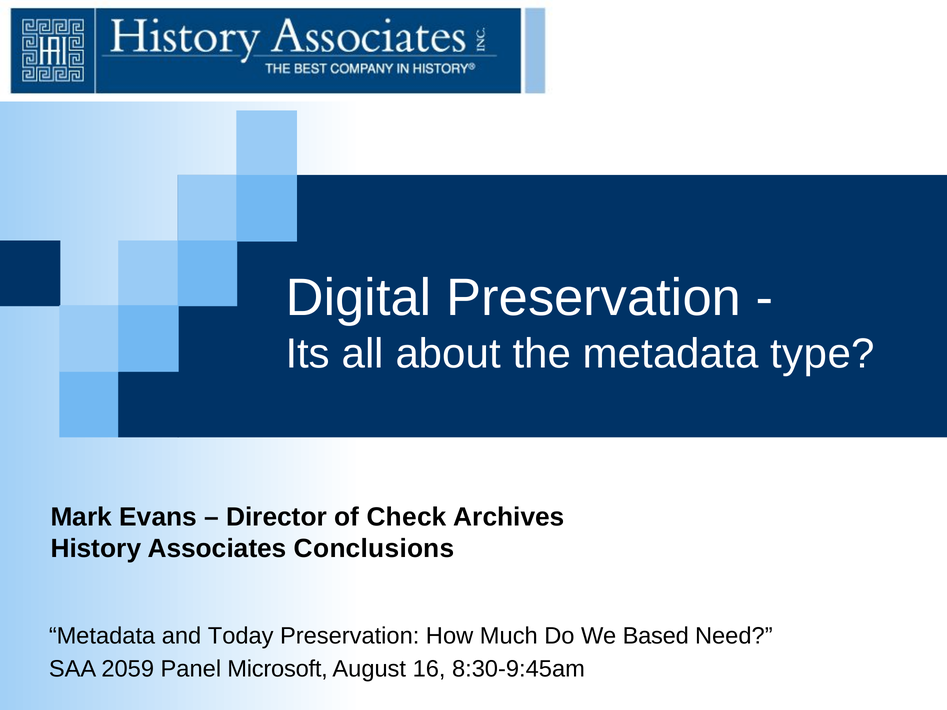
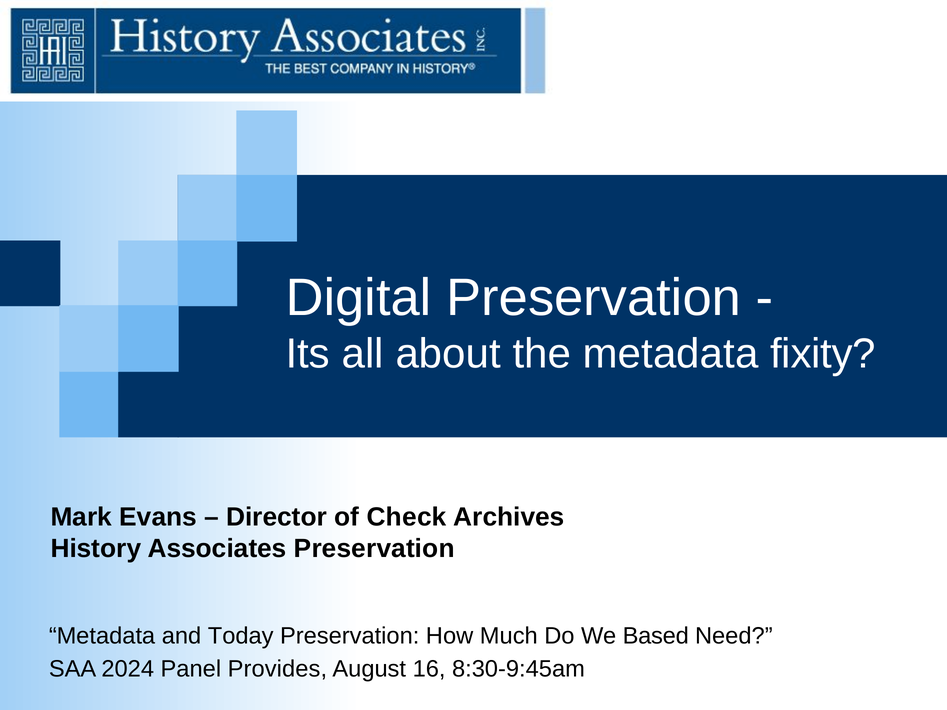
type: type -> fixity
Associates Conclusions: Conclusions -> Preservation
2059: 2059 -> 2024
Microsoft: Microsoft -> Provides
